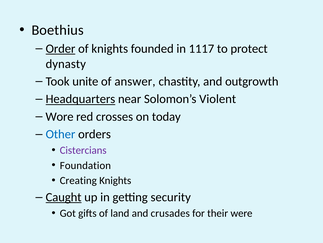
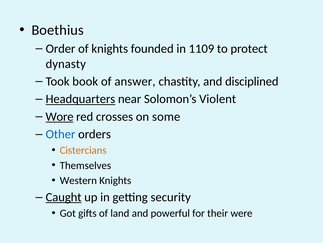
Order underline: present -> none
1117: 1117 -> 1109
unite: unite -> book
outgrowth: outgrowth -> disciplined
Wore underline: none -> present
today: today -> some
Cistercians colour: purple -> orange
Foundation: Foundation -> Themselves
Creating: Creating -> Western
crusades: crusades -> powerful
